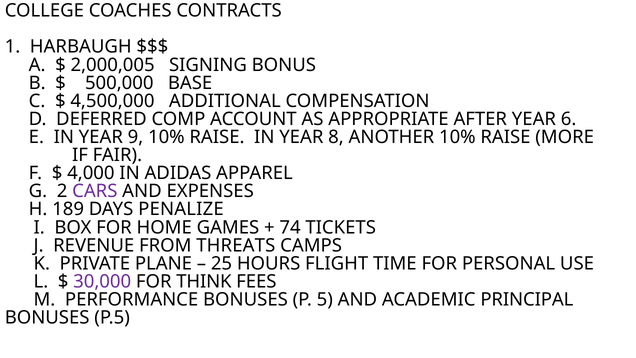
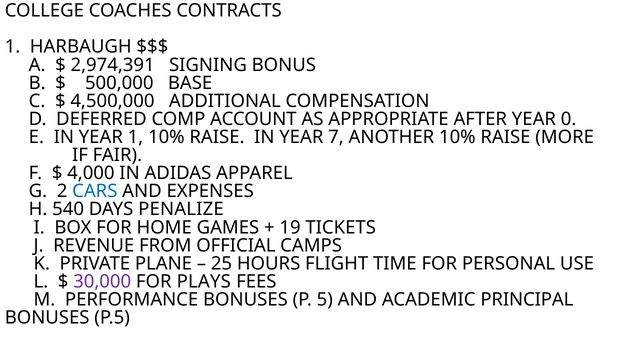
2,000,005: 2,000,005 -> 2,974,391
6: 6 -> 0
YEAR 9: 9 -> 1
8: 8 -> 7
CARS colour: purple -> blue
189: 189 -> 540
74: 74 -> 19
THREATS: THREATS -> OFFICIAL
THINK: THINK -> PLAYS
